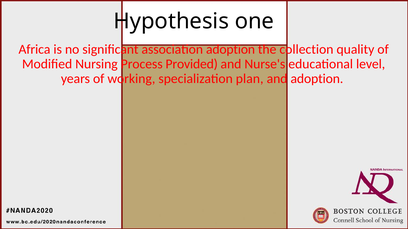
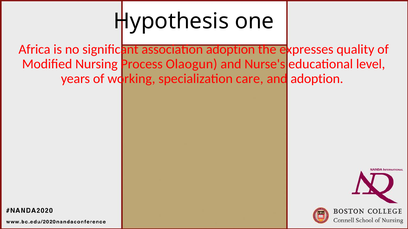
collection: collection -> expresses
Provided: Provided -> Olaogun
plan: plan -> care
